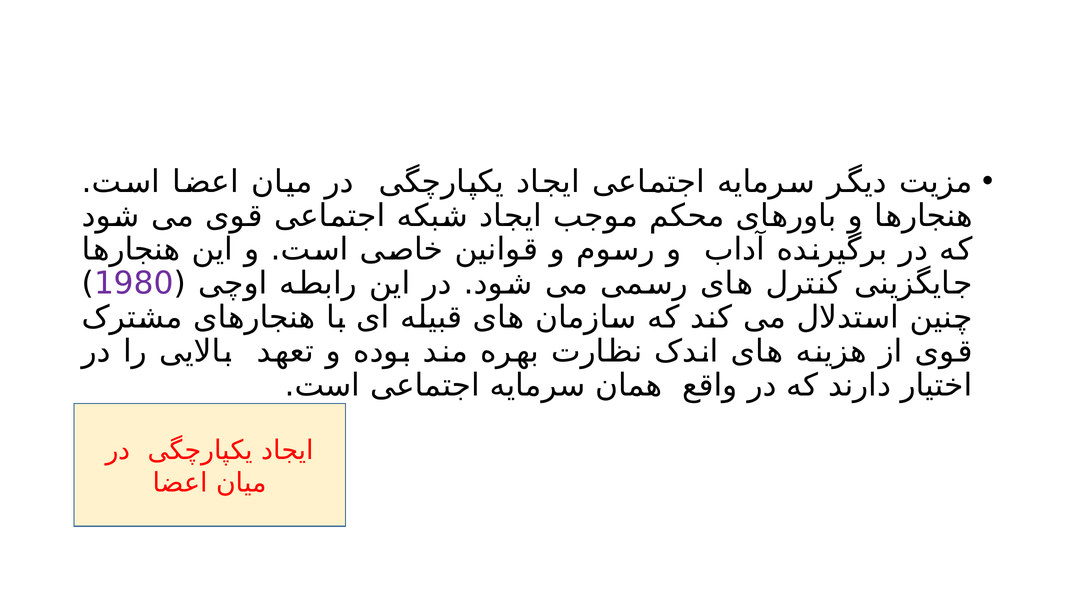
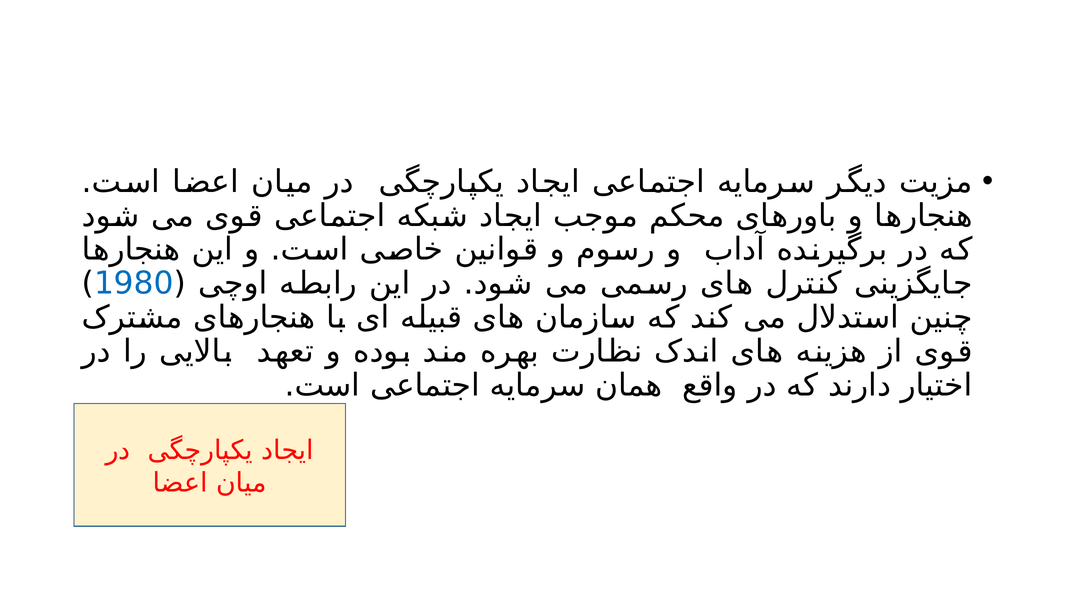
1980 colour: purple -> blue
